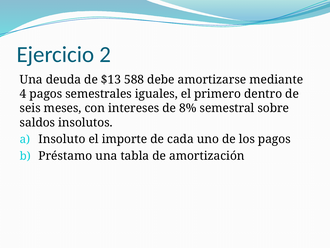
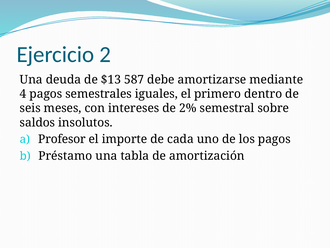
588: 588 -> 587
8%: 8% -> 2%
Insoluto: Insoluto -> Profesor
